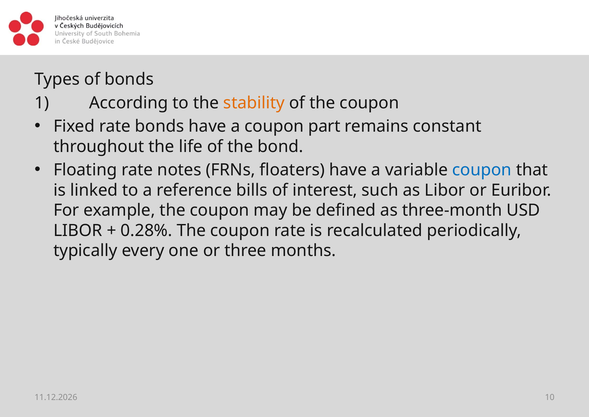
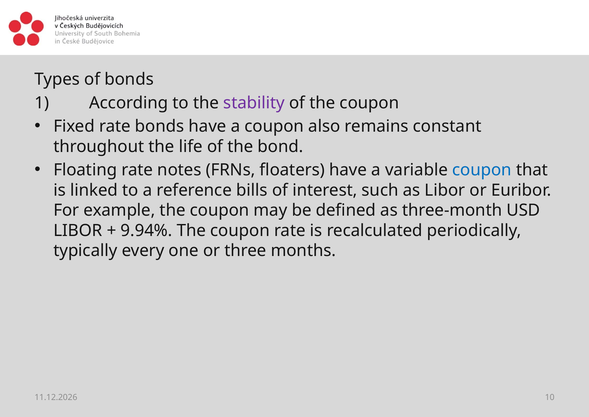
stability colour: orange -> purple
part: part -> also
0.28%: 0.28% -> 9.94%
